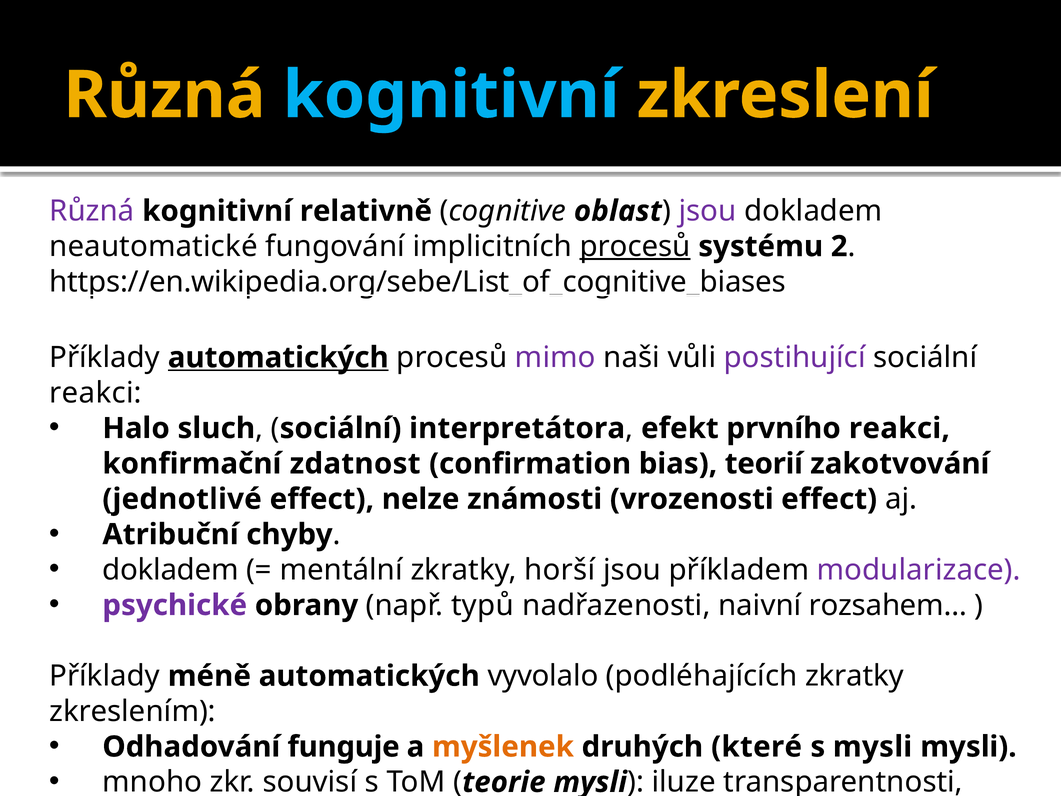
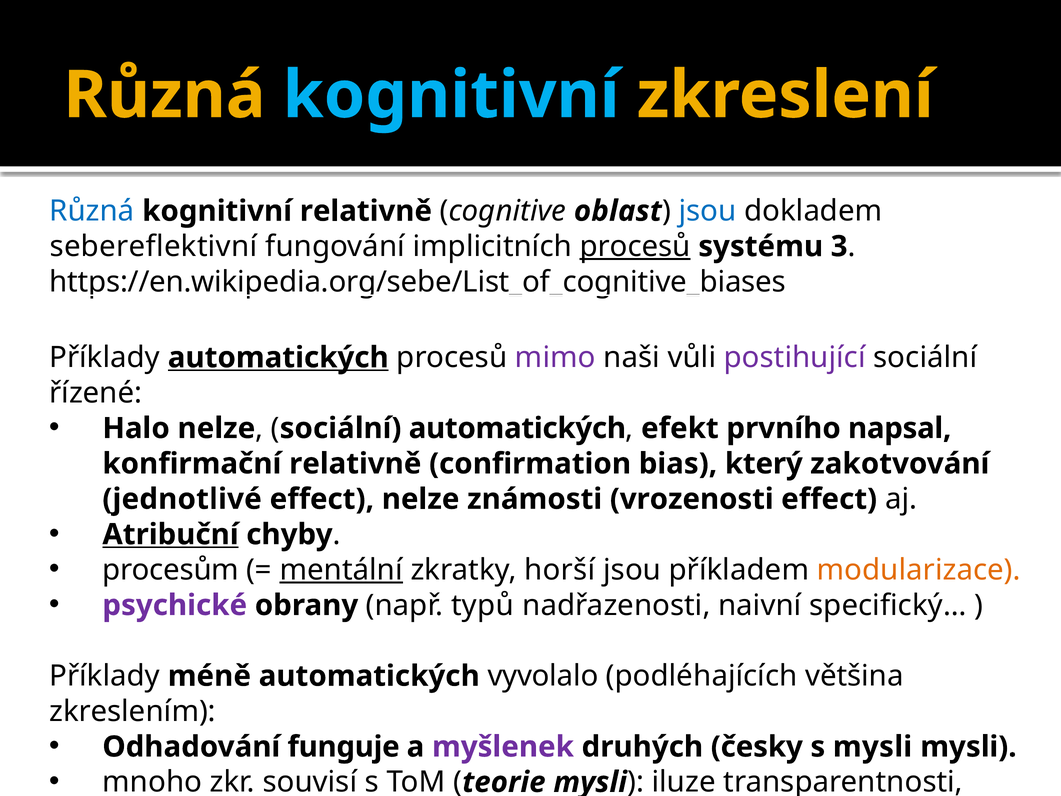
Různá at (92, 211) colour: purple -> blue
jsou at (707, 211) colour: purple -> blue
neautomatické: neautomatické -> sebereflektivní
2: 2 -> 3
reakci at (96, 393): reakci -> řízené
Halo sluch: sluch -> nelze
sociální interpretátora: interpretátora -> automatických
prvního reakci: reakci -> napsal
konfirmační zdatnost: zdatnost -> relativně
teorií: teorií -> který
Atribuční underline: none -> present
dokladem at (171, 570): dokladem -> procesům
mentální underline: none -> present
modularizace colour: purple -> orange
rozsahem…: rozsahem… -> specifický…
podléhajících zkratky: zkratky -> většina
myšlenek colour: orange -> purple
které: které -> česky
